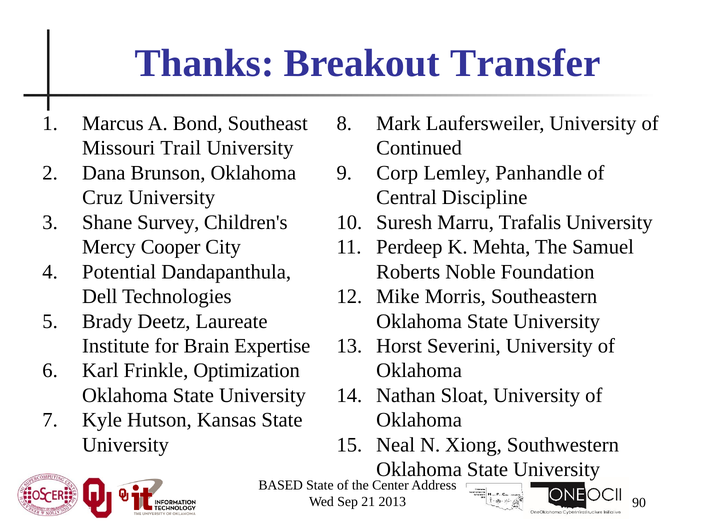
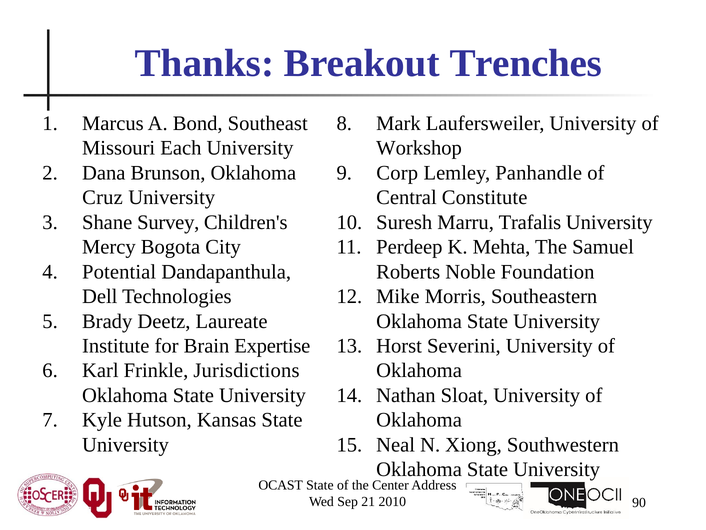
Transfer: Transfer -> Trenches
Trail: Trail -> Each
Continued: Continued -> Workshop
Discipline: Discipline -> Constitute
Cooper: Cooper -> Bogota
Optimization: Optimization -> Jurisdictions
BASED: BASED -> OCAST
2013: 2013 -> 2010
